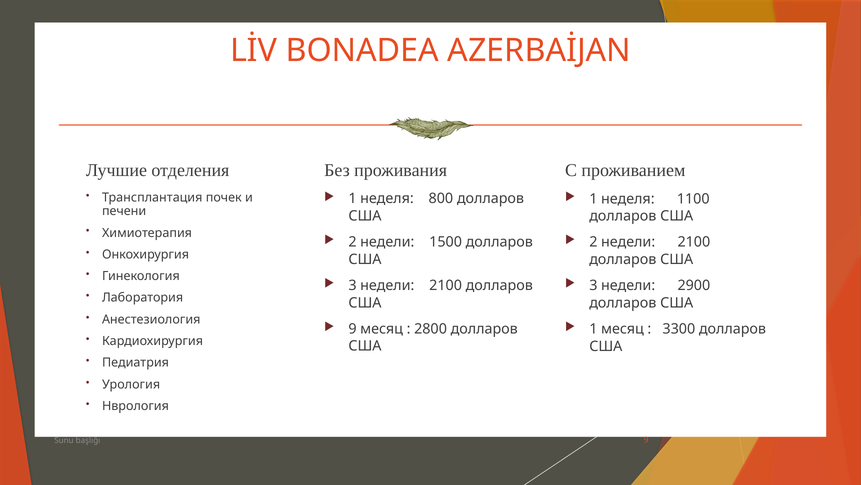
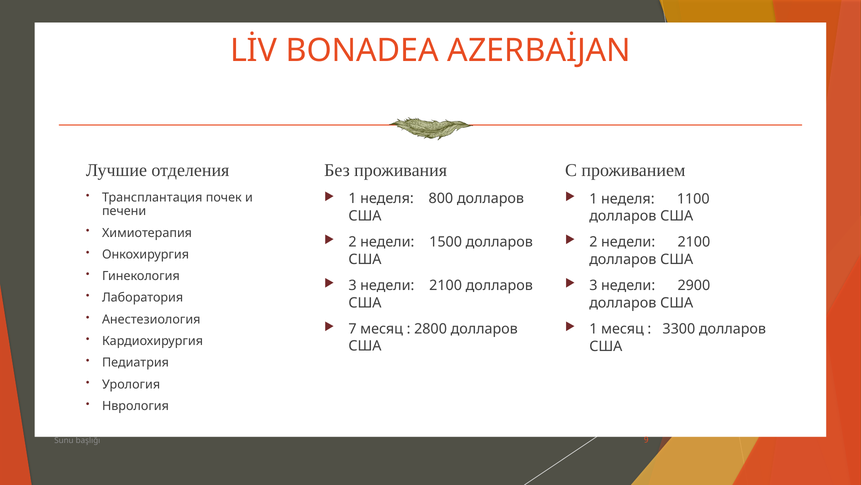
9 at (352, 329): 9 -> 7
